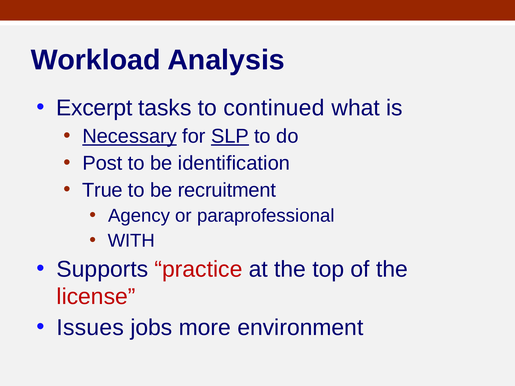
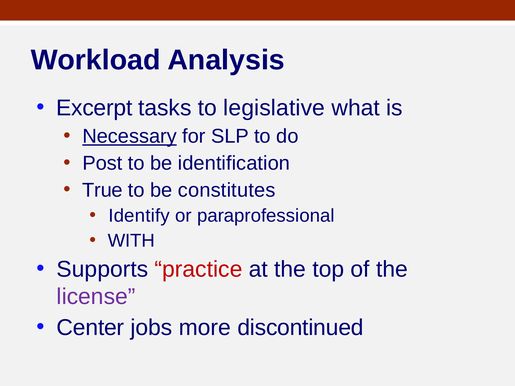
continued: continued -> legislative
SLP underline: present -> none
recruitment: recruitment -> constitutes
Agency: Agency -> Identify
license colour: red -> purple
Issues: Issues -> Center
environment: environment -> discontinued
